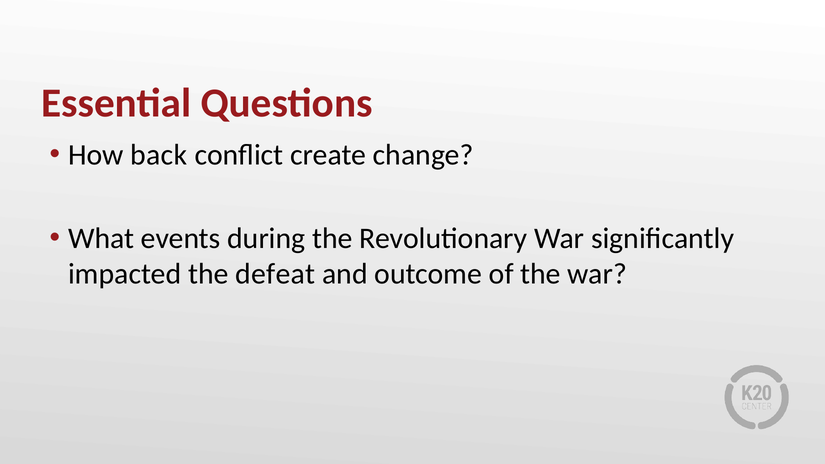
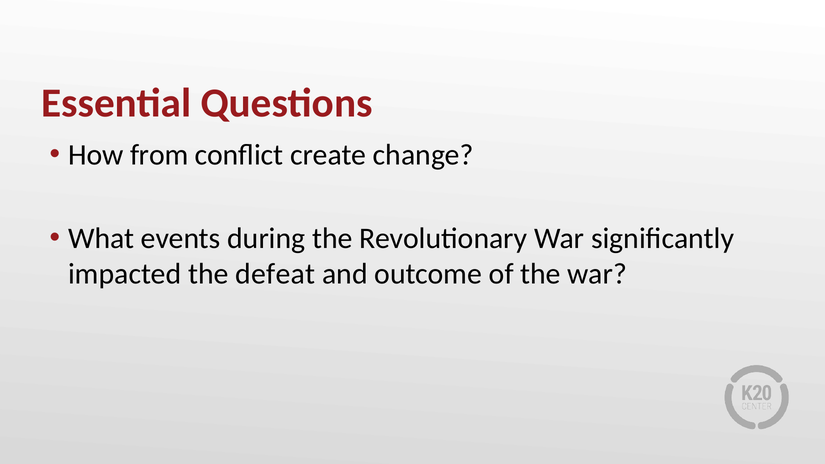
back: back -> from
